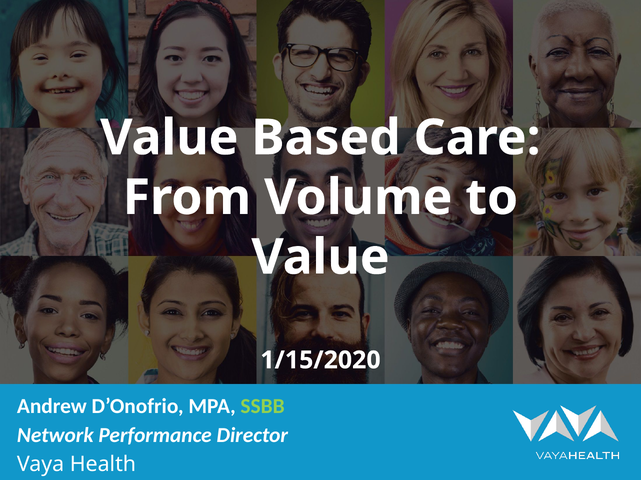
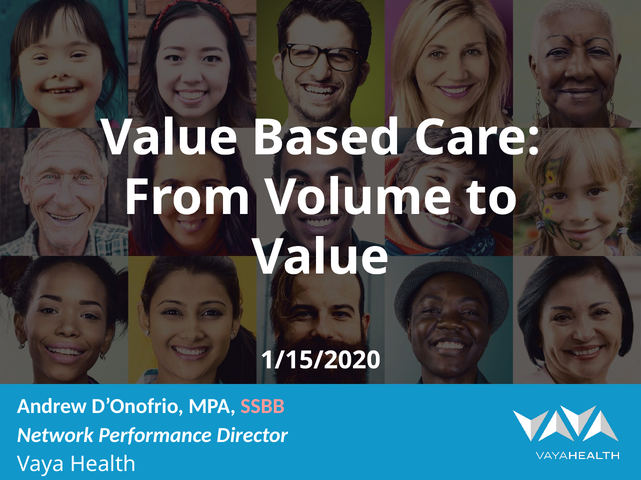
SSBB colour: light green -> pink
